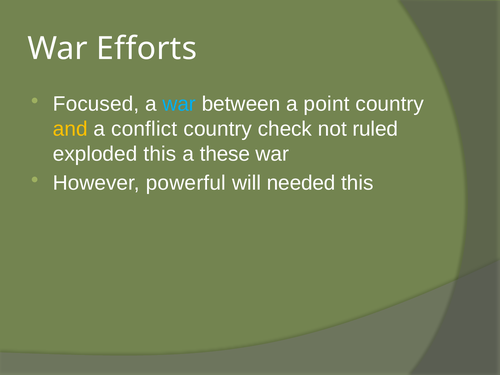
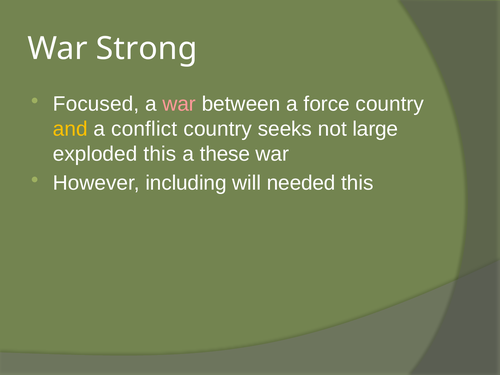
Efforts: Efforts -> Strong
war at (179, 104) colour: light blue -> pink
point: point -> force
check: check -> seeks
ruled: ruled -> large
powerful: powerful -> including
